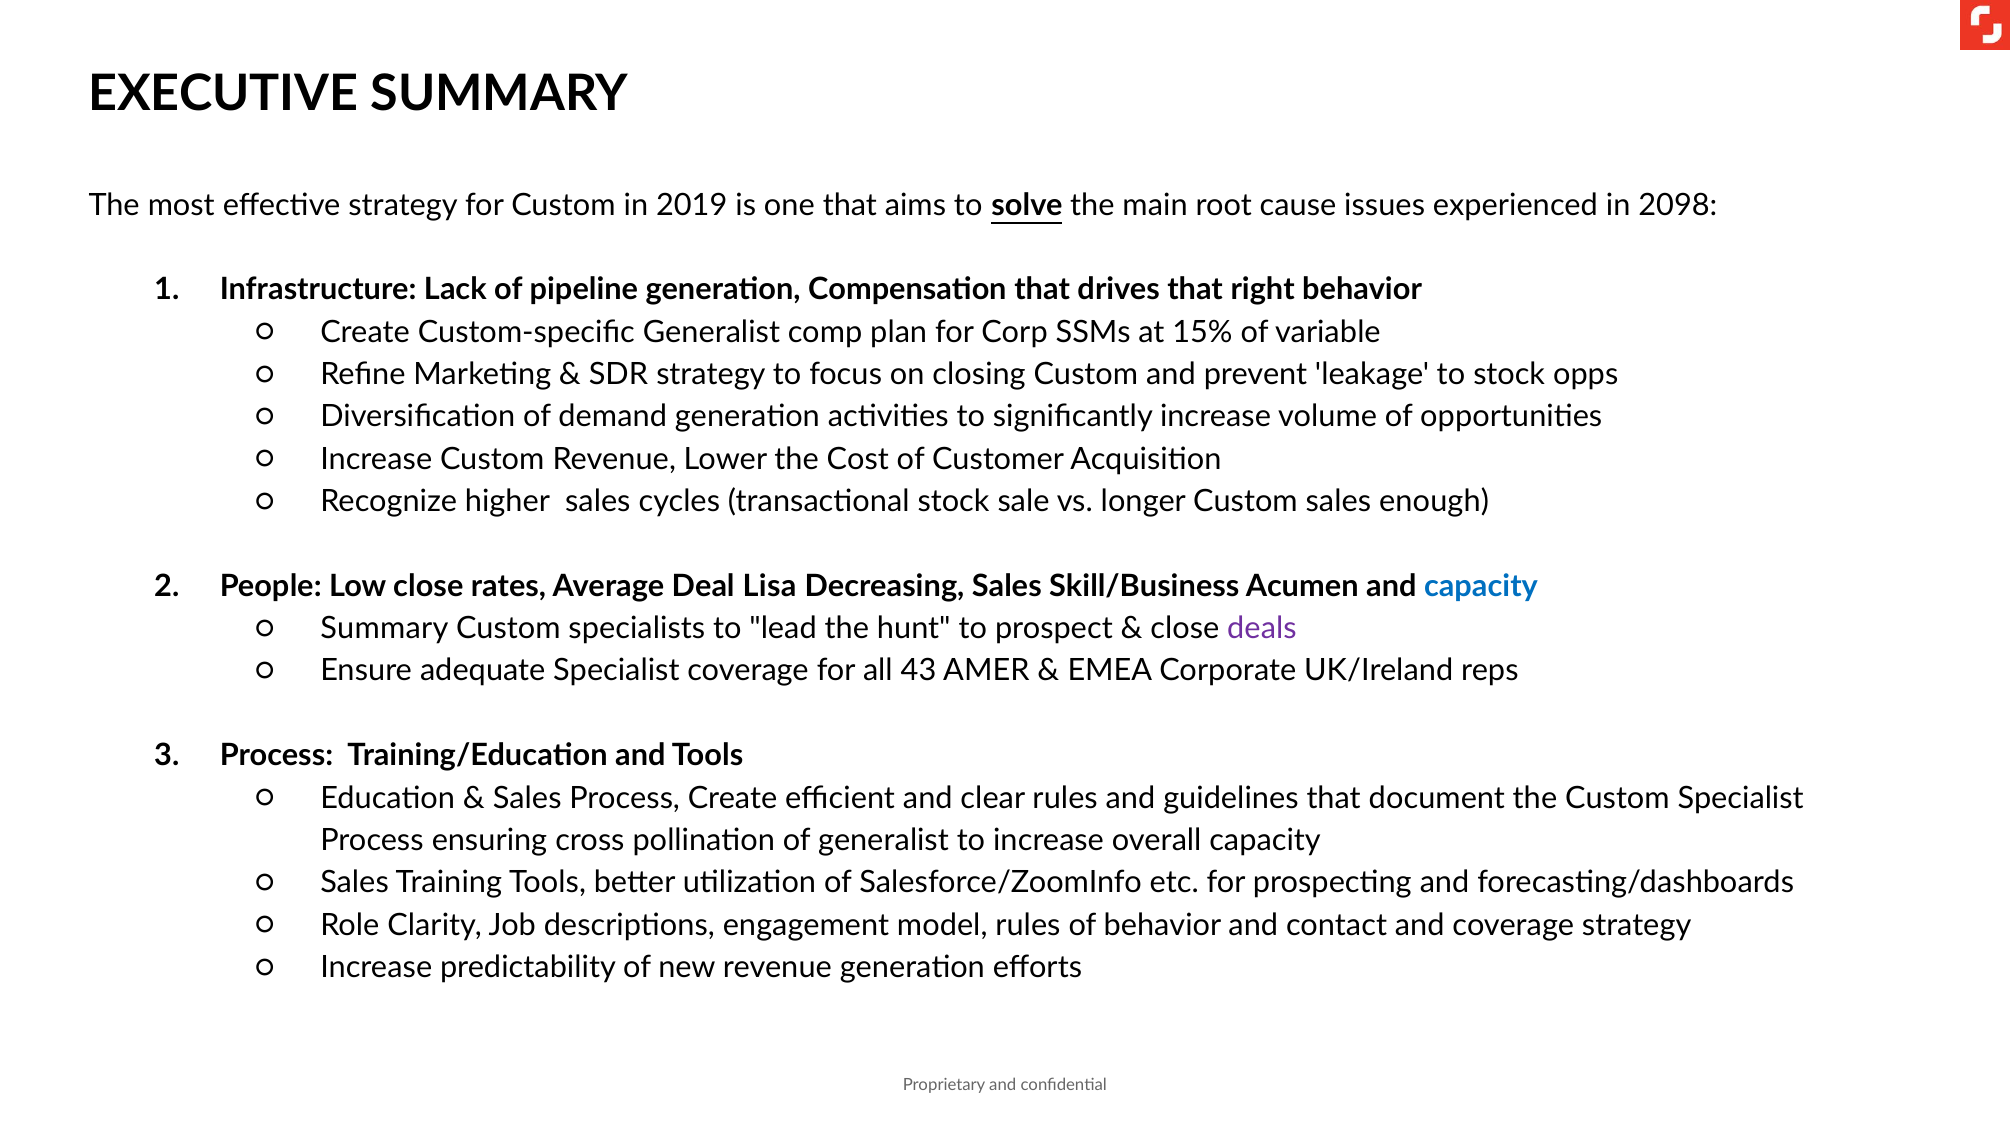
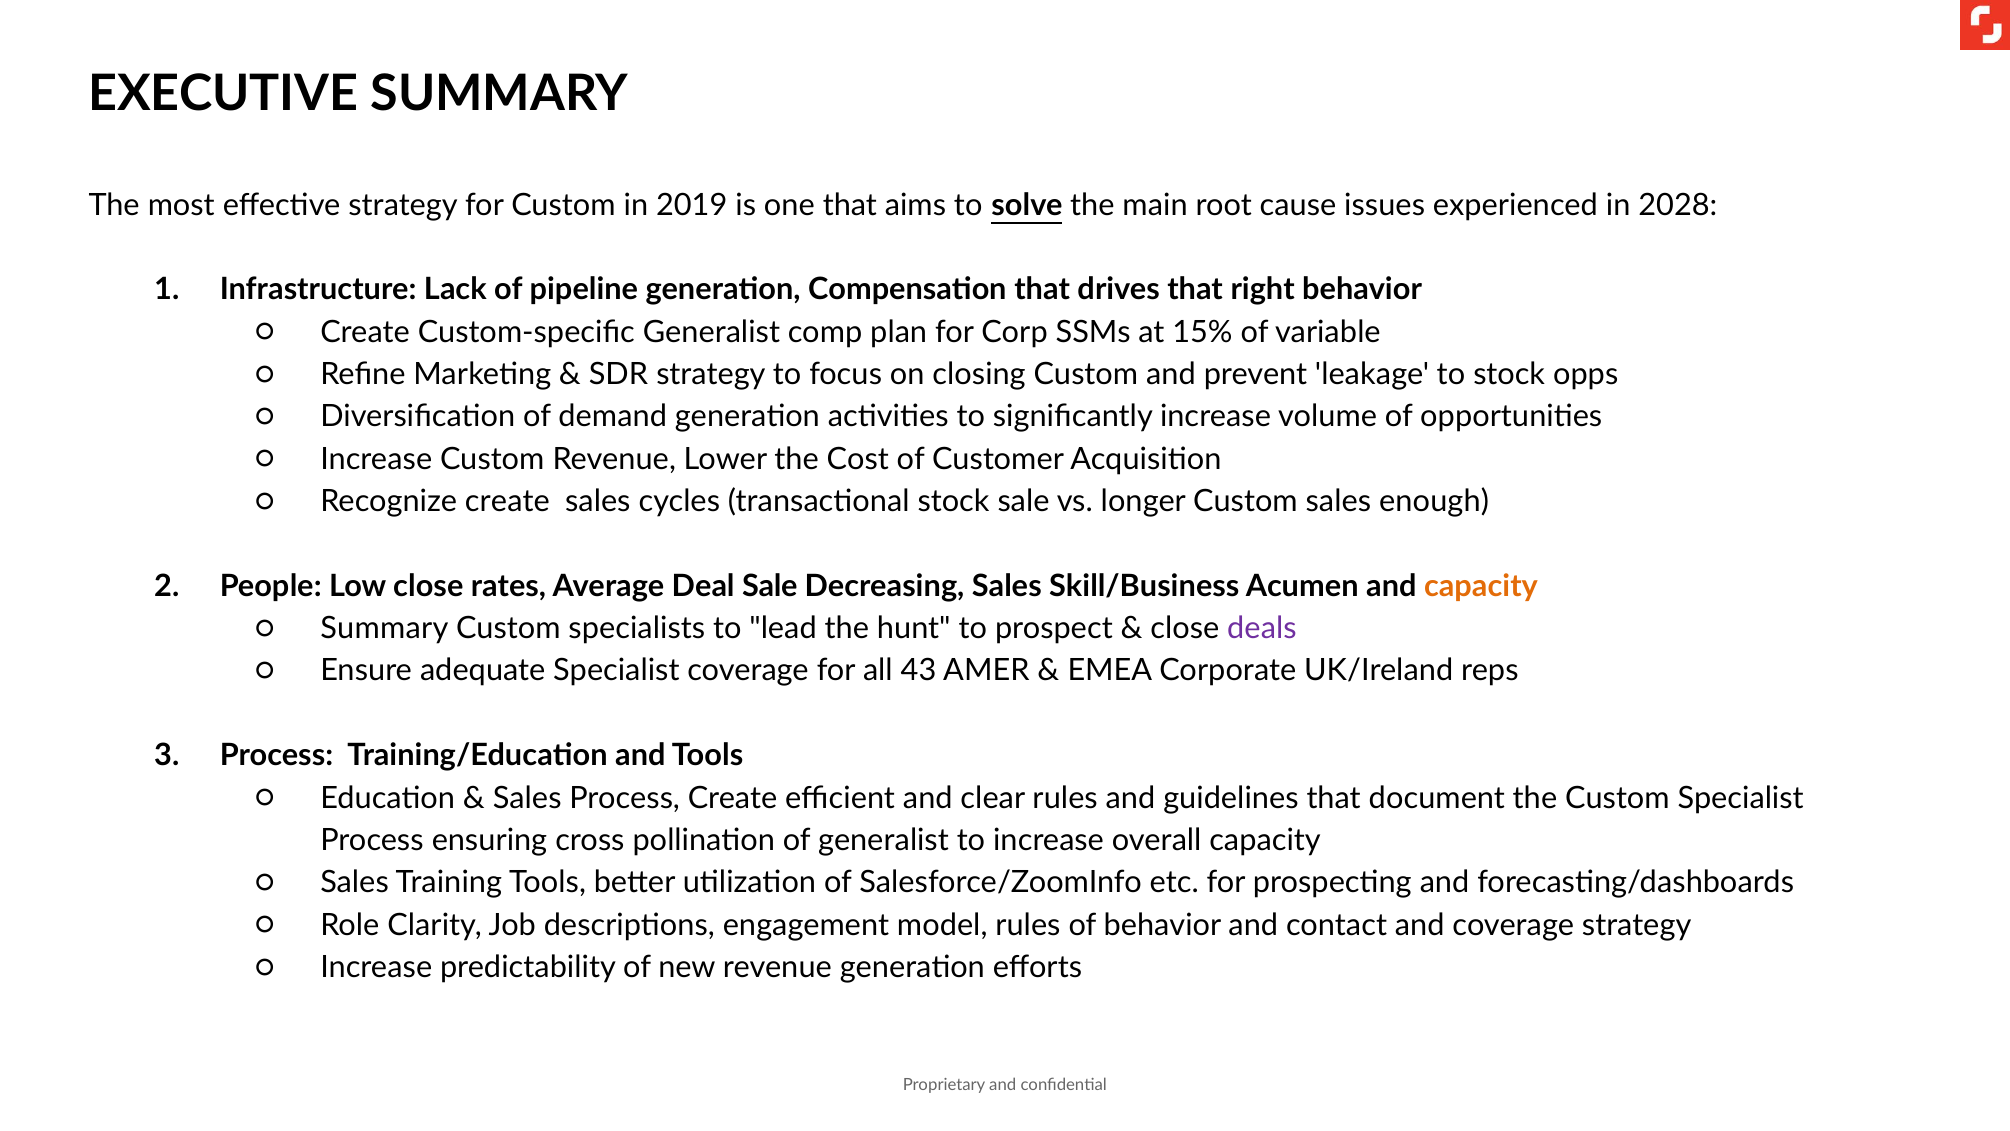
2098: 2098 -> 2028
Recognize higher: higher -> create
Deal Lisa: Lisa -> Sale
capacity at (1481, 586) colour: blue -> orange
